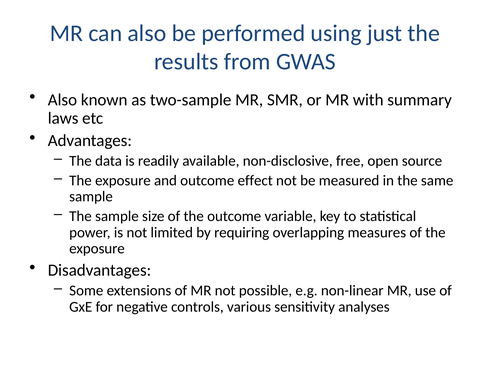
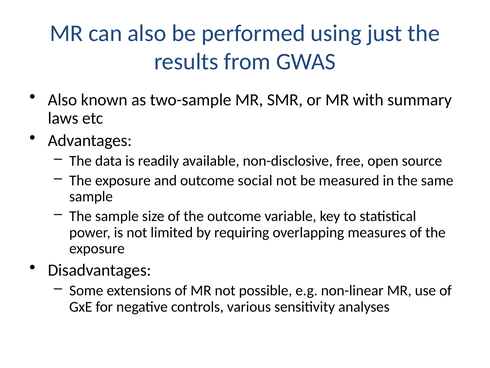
effect: effect -> social
